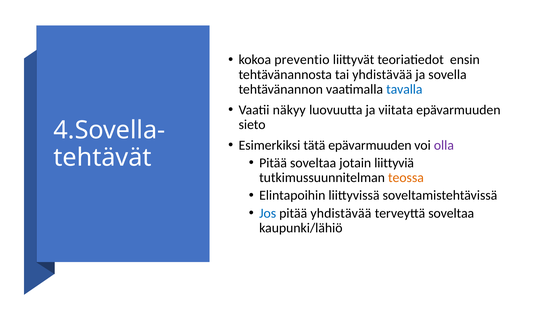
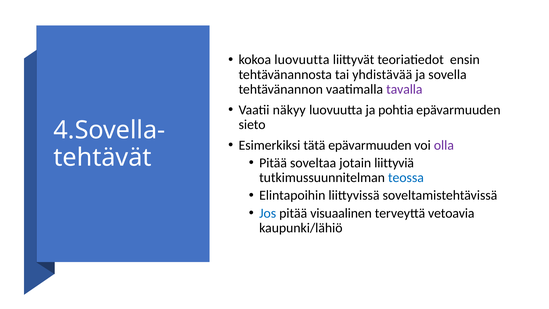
kokoa preventio: preventio -> luovuutta
tavalla colour: blue -> purple
viitata: viitata -> pohtia
teossa colour: orange -> blue
pitää yhdistävää: yhdistävää -> visuaalinen
terveyttä soveltaa: soveltaa -> vetoavia
